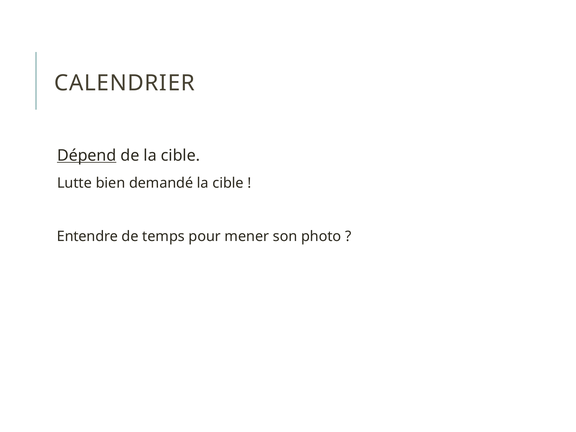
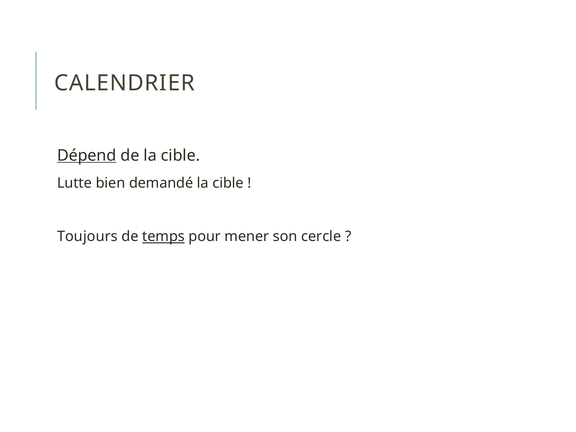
Entendre: Entendre -> Toujours
temps underline: none -> present
photo: photo -> cercle
